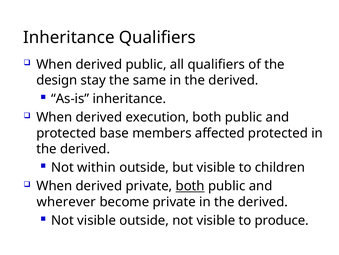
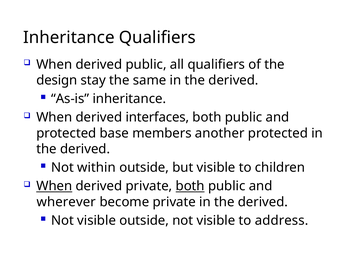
execution: execution -> interfaces
affected: affected -> another
When at (54, 186) underline: none -> present
produce: produce -> address
